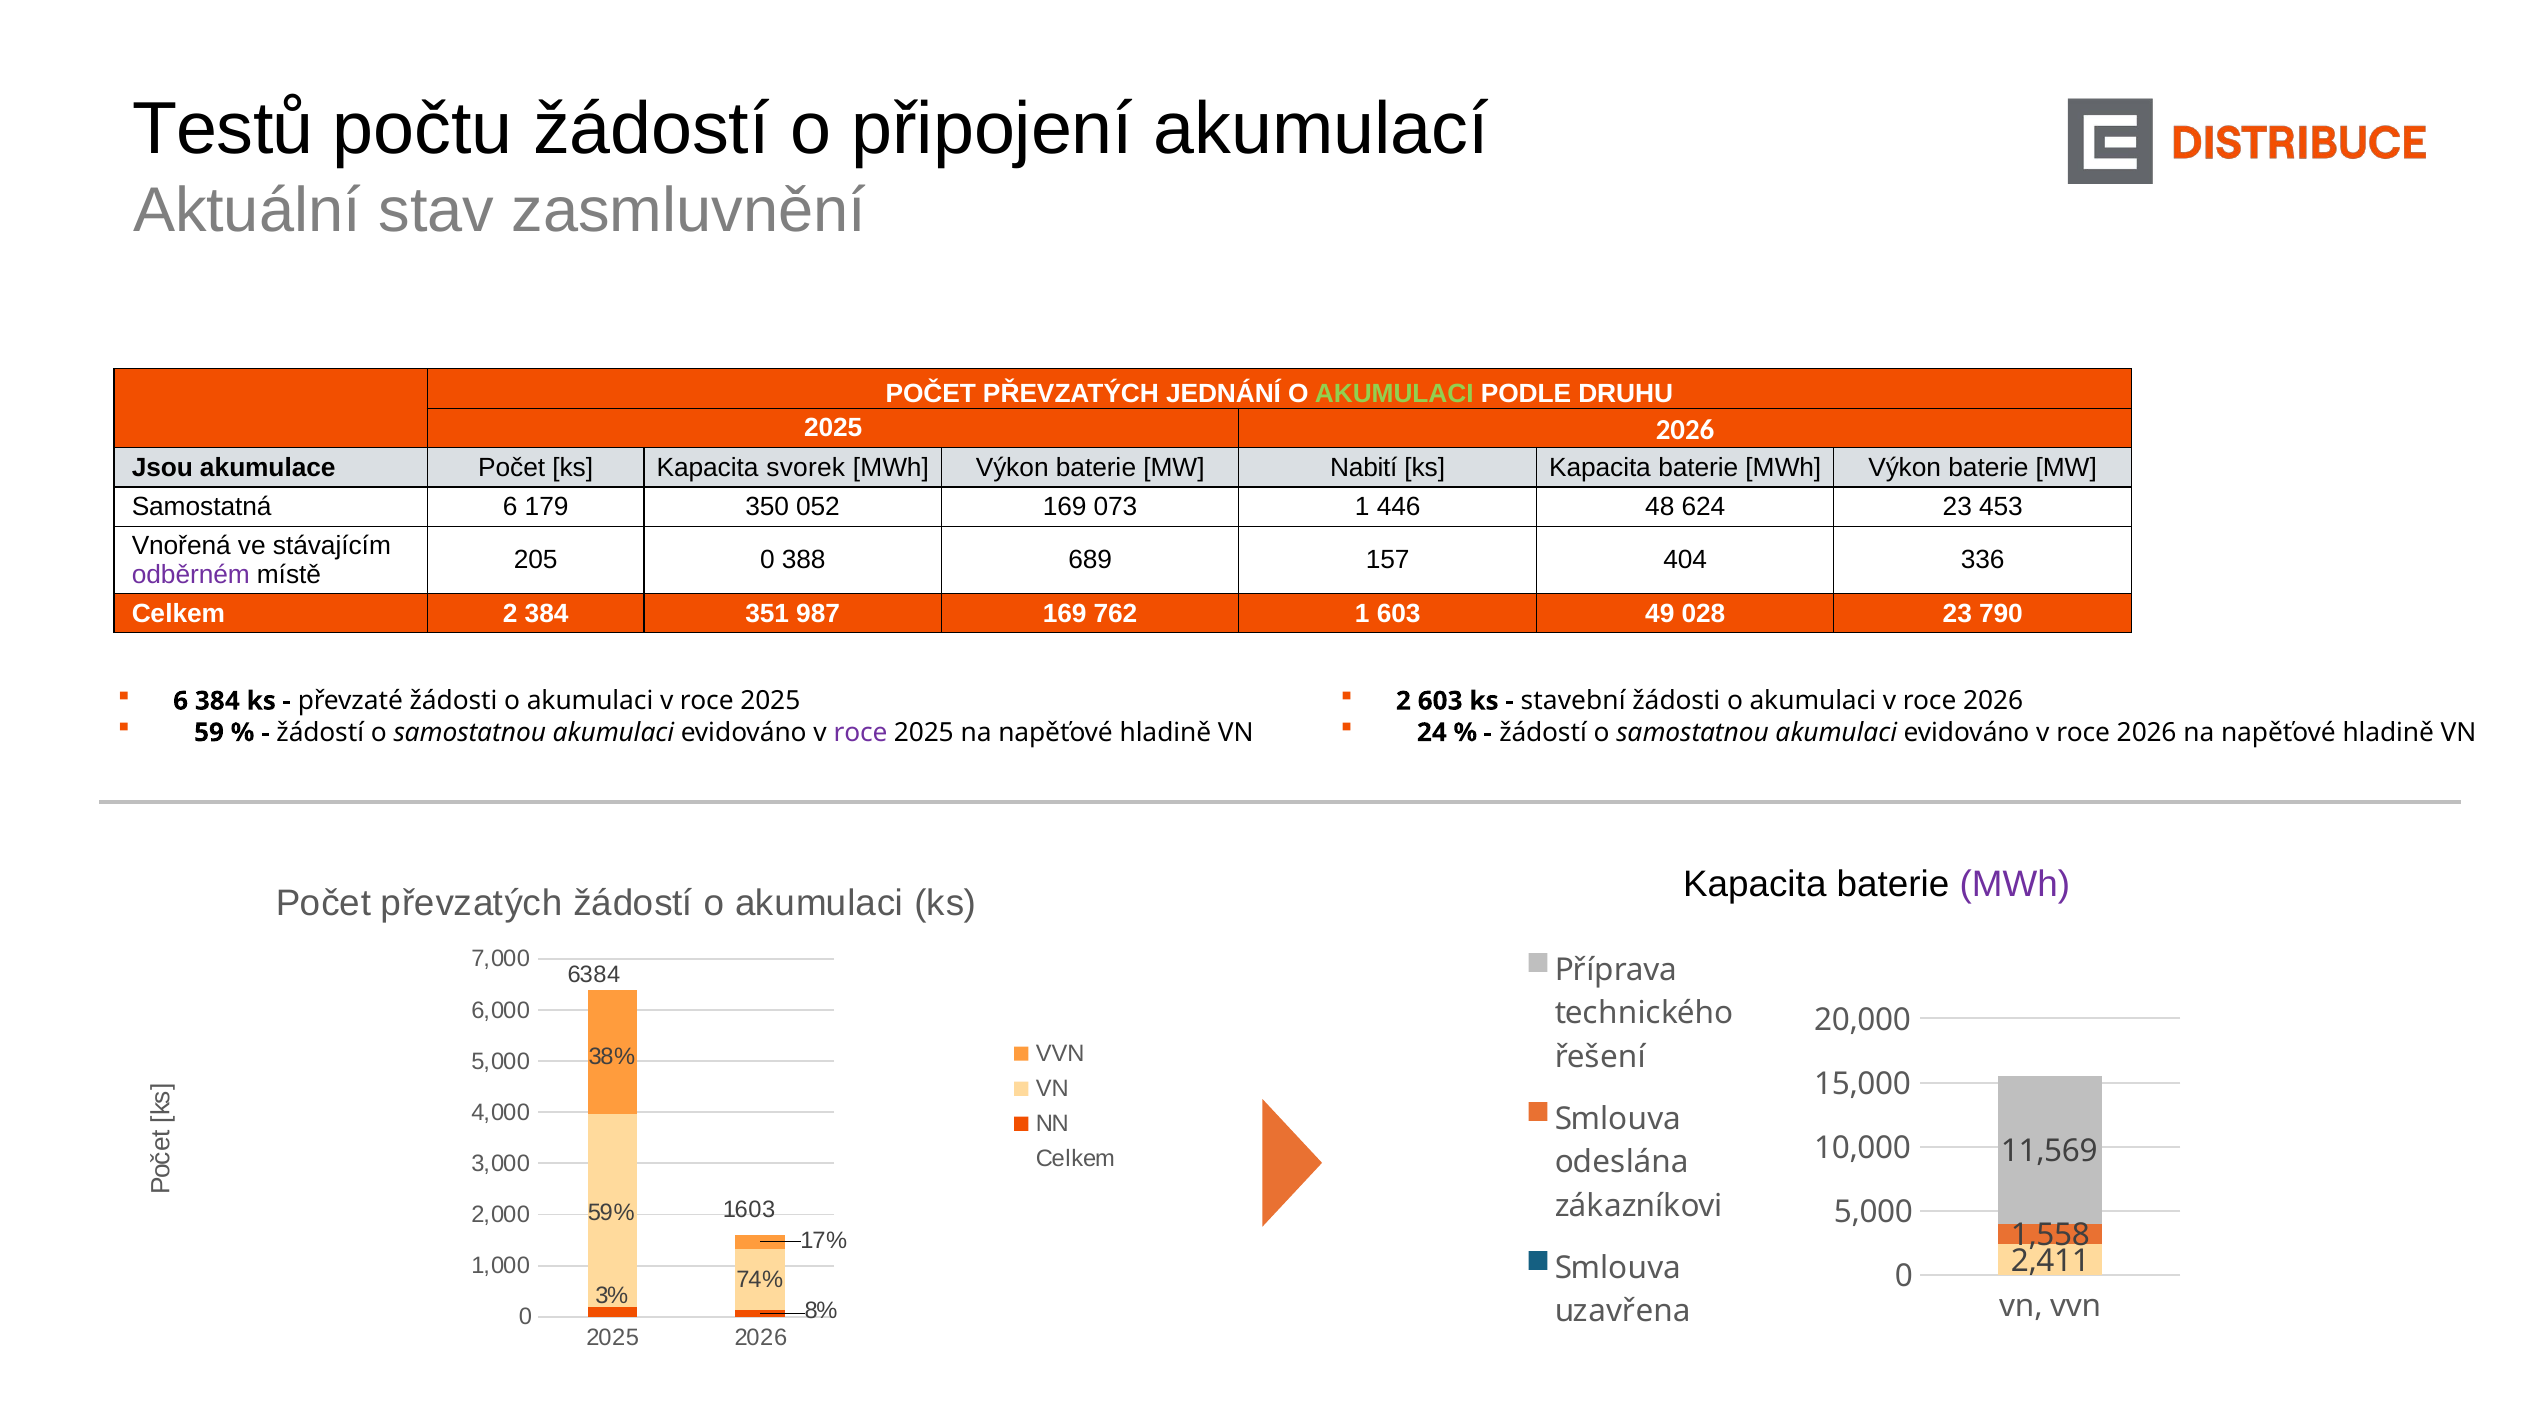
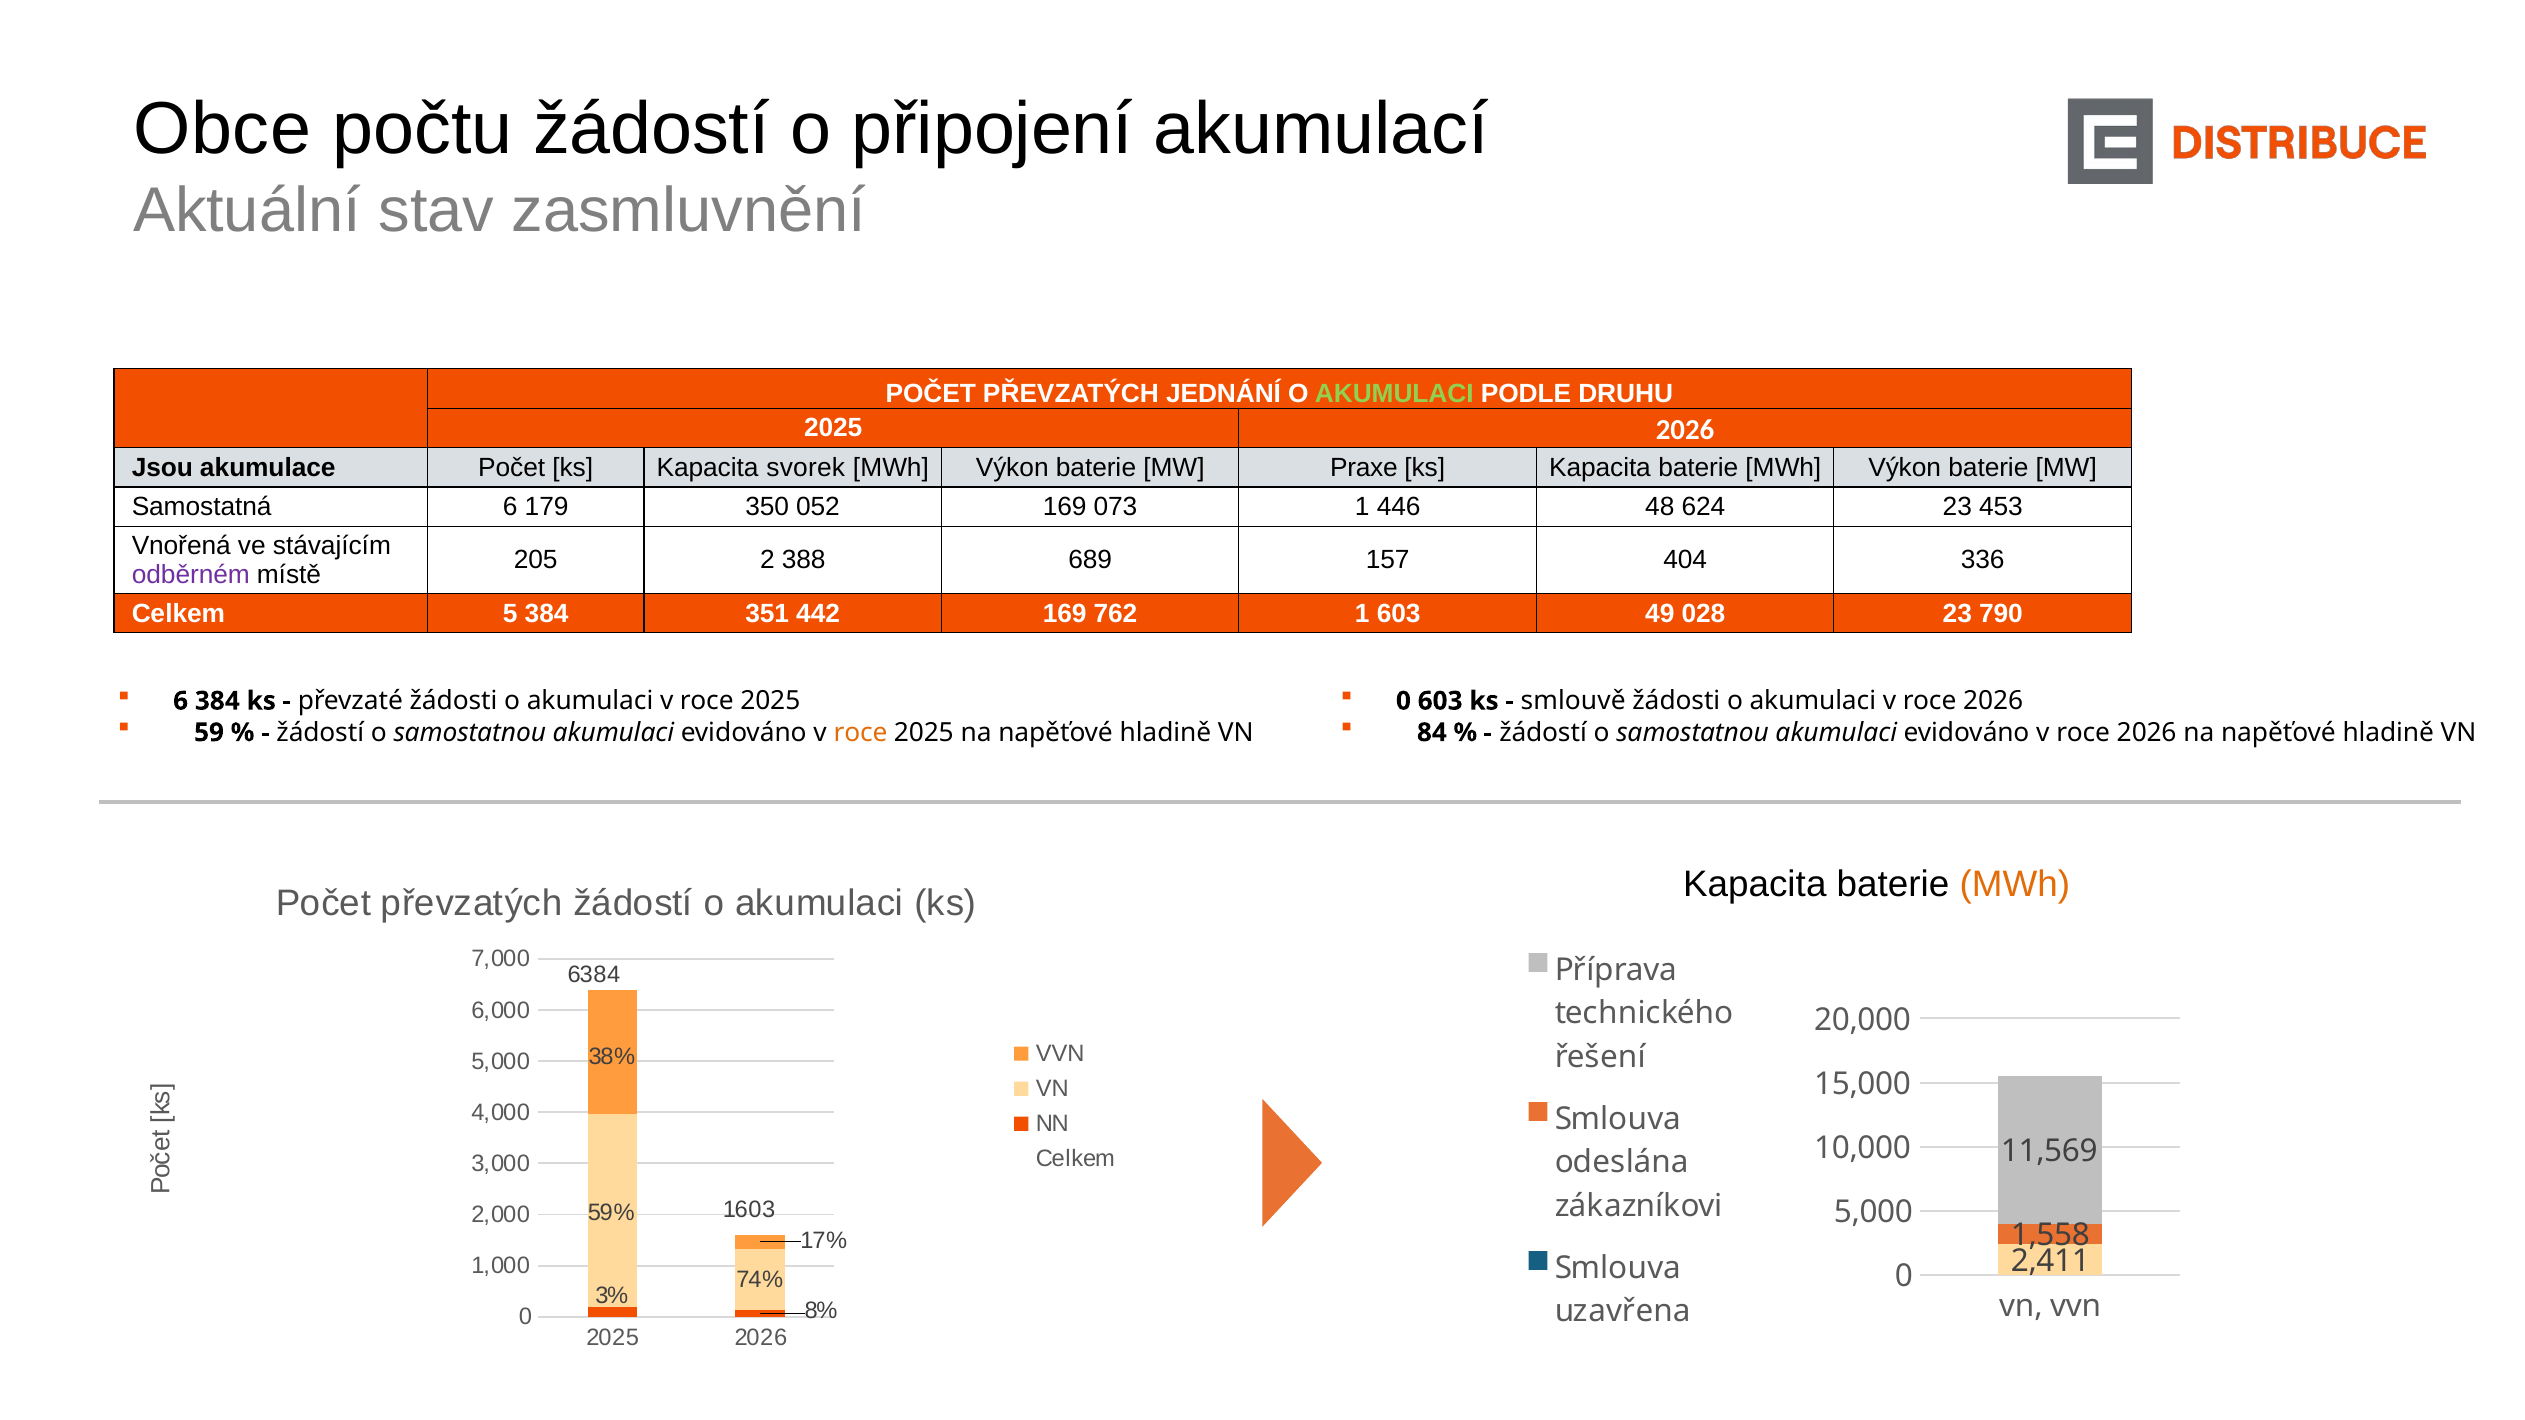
Testů: Testů -> Obce
Nabití: Nabití -> Praxe
205 0: 0 -> 2
Celkem 2: 2 -> 5
987: 987 -> 442
2 at (1403, 701): 2 -> 0
stavební: stavební -> smlouvě
roce at (860, 733) colour: purple -> orange
24: 24 -> 84
MWh at (2015, 885) colour: purple -> orange
